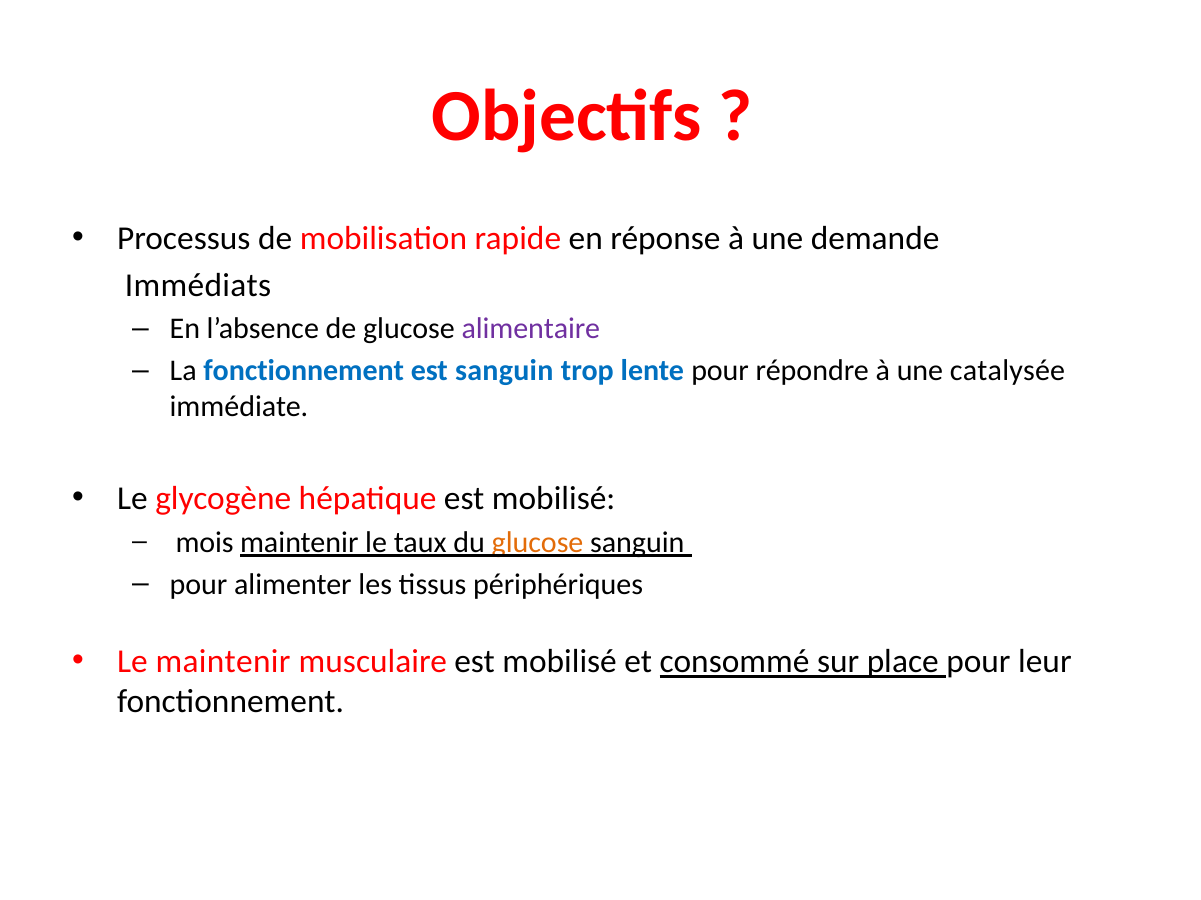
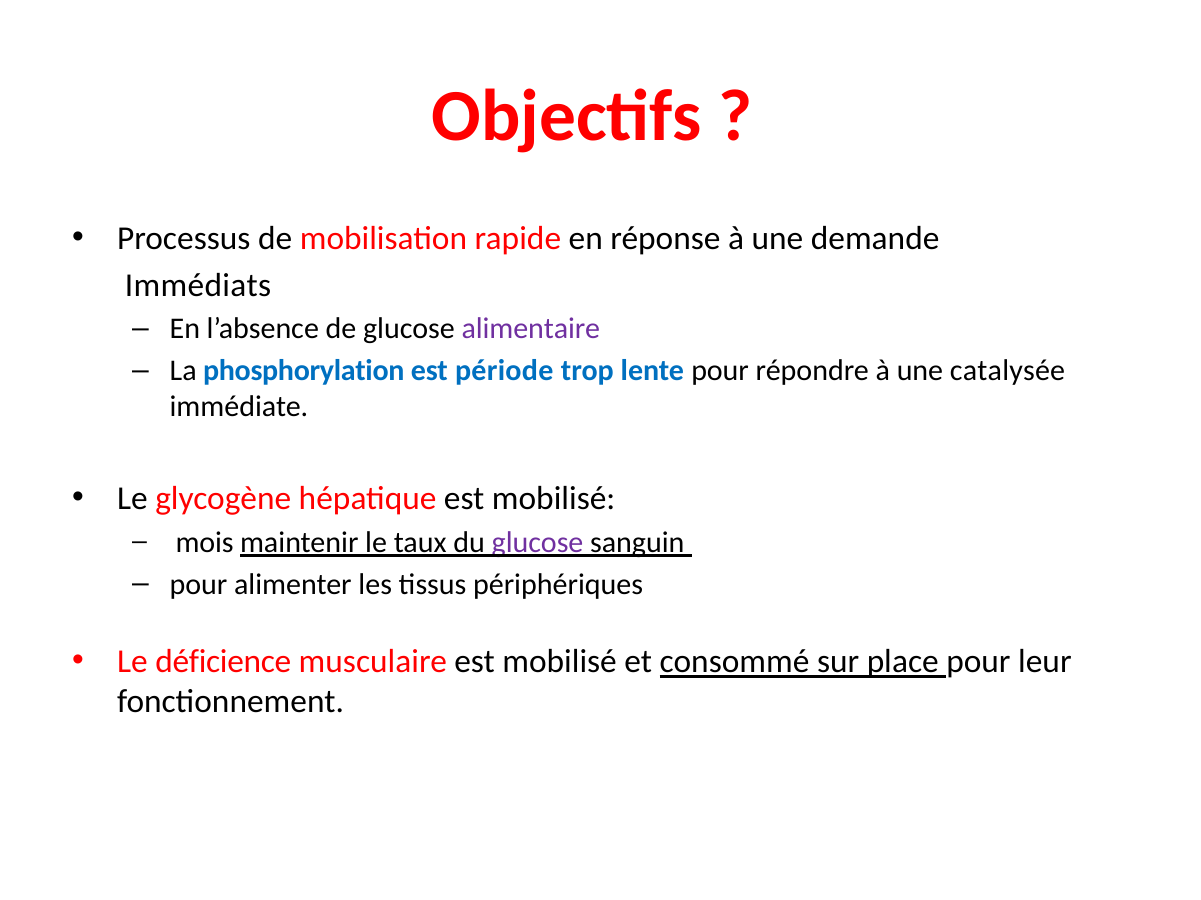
La fonctionnement: fonctionnement -> phosphorylation
est sanguin: sanguin -> période
glucose at (538, 543) colour: orange -> purple
Le maintenir: maintenir -> déficience
